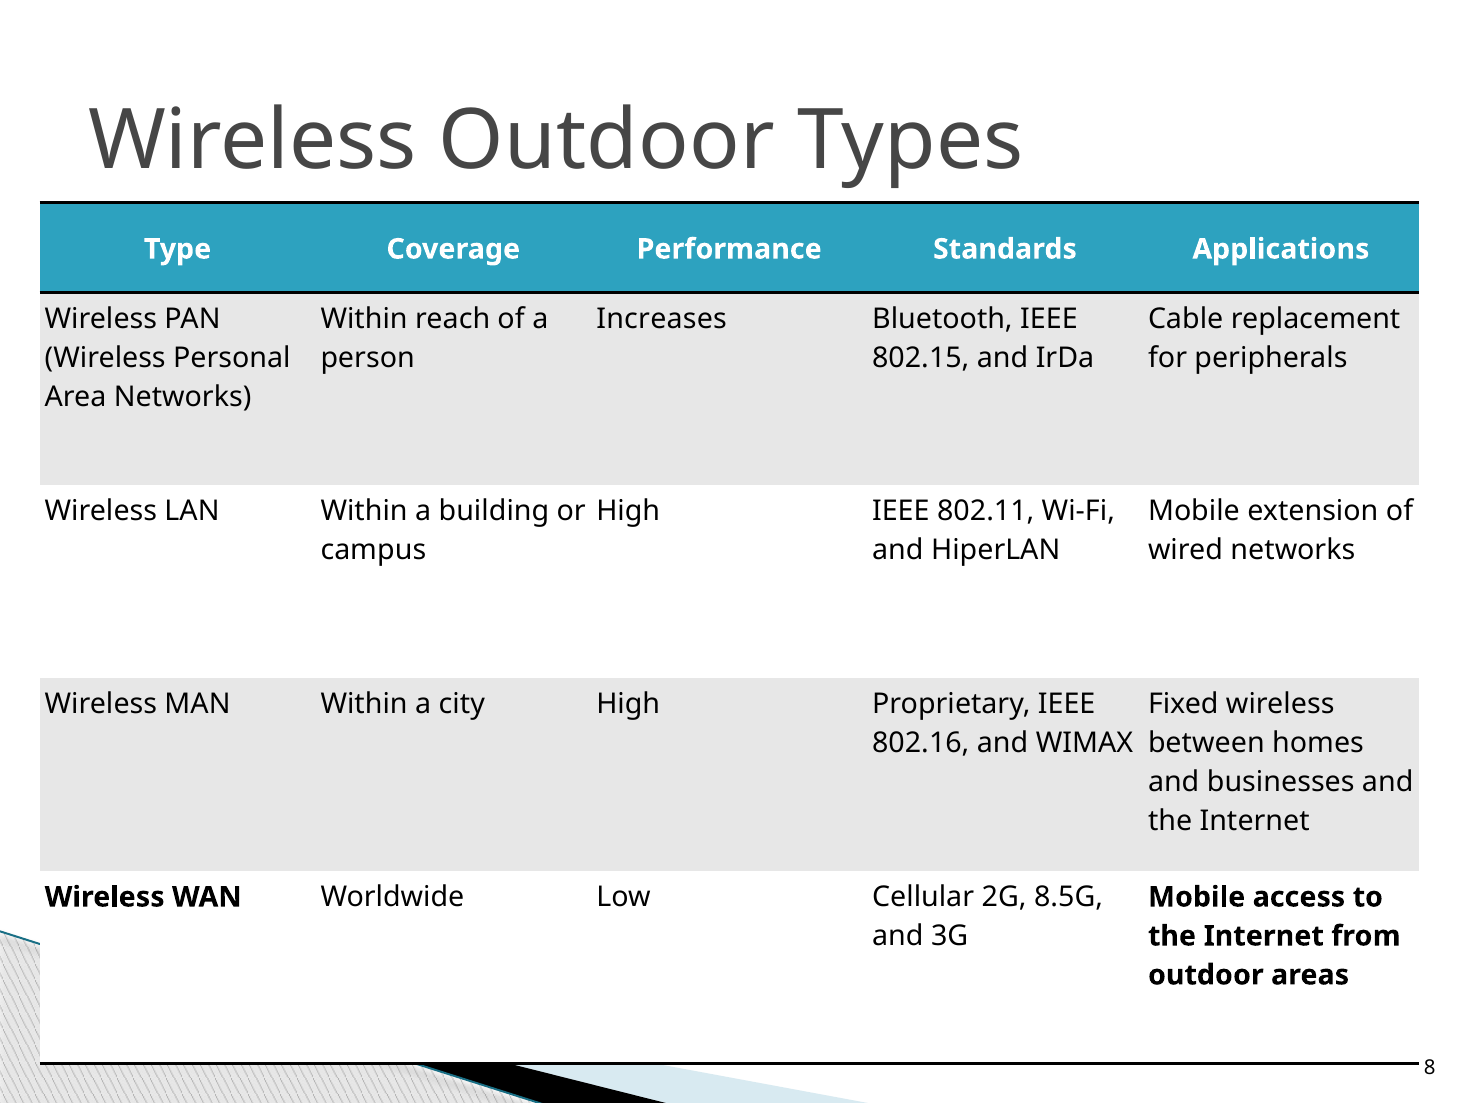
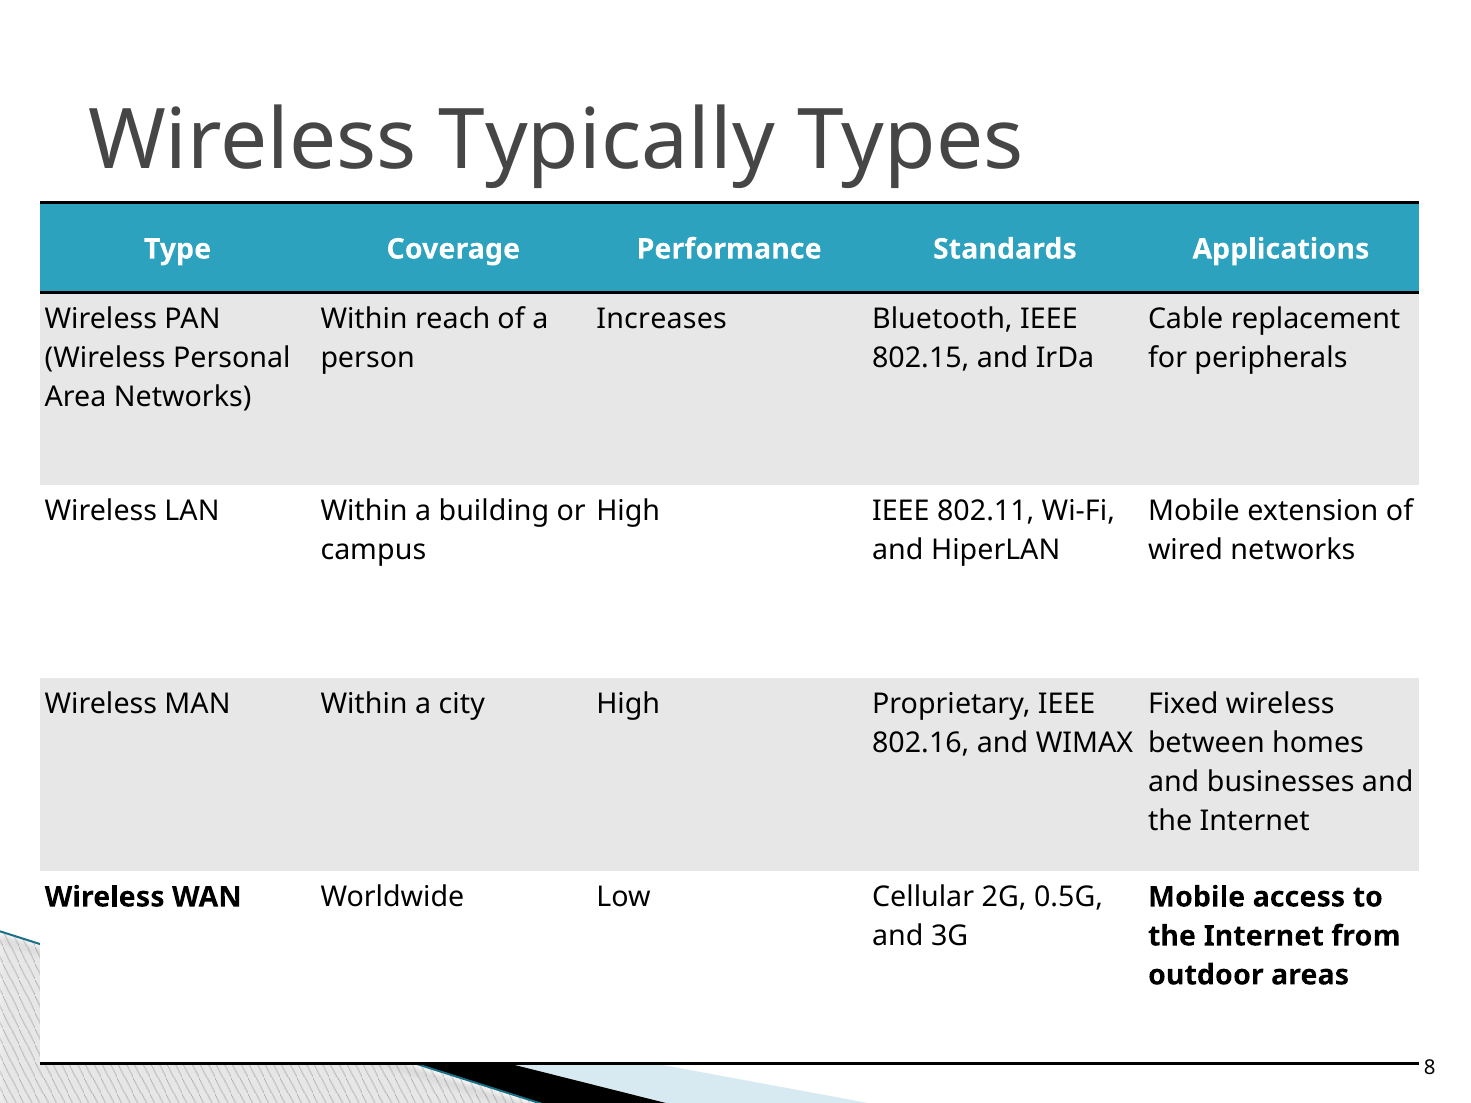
Wireless Outdoor: Outdoor -> Typically
8.5G: 8.5G -> 0.5G
